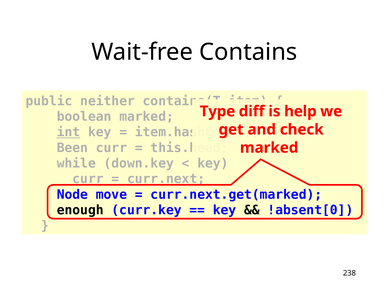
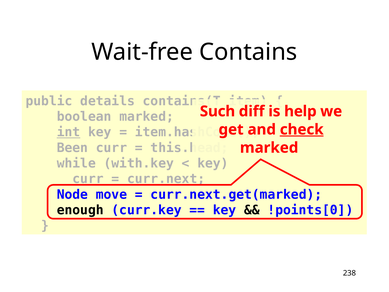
neither: neither -> details
Type: Type -> Such
check underline: none -> present
down.key: down.key -> with.key
!absent[0: !absent[0 -> !points[0
